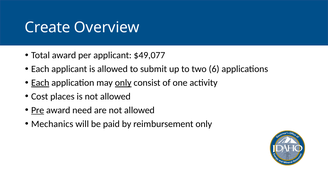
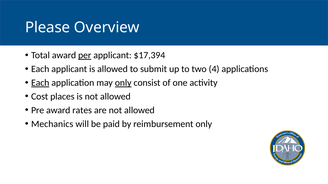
Create: Create -> Please
per underline: none -> present
$49,077: $49,077 -> $17,394
6: 6 -> 4
Pre underline: present -> none
need: need -> rates
